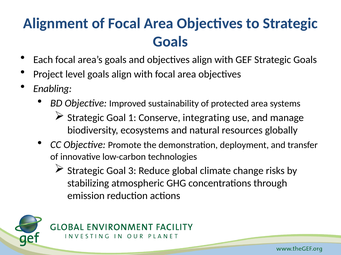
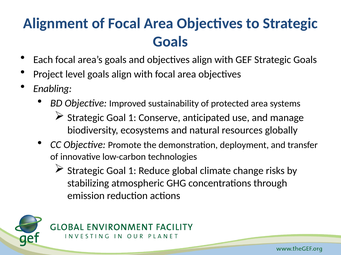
integrating: integrating -> anticipated
3 at (132, 171): 3 -> 1
